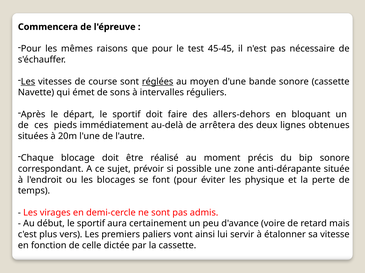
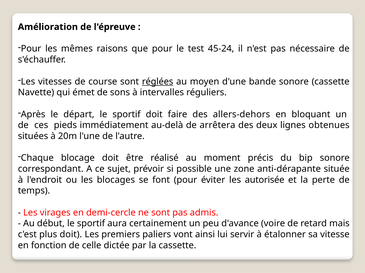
Commencera: Commencera -> Amélioration
45-45: 45-45 -> 45-24
Les at (28, 82) underline: present -> none
physique: physique -> autorisée
plus vers: vers -> doit
